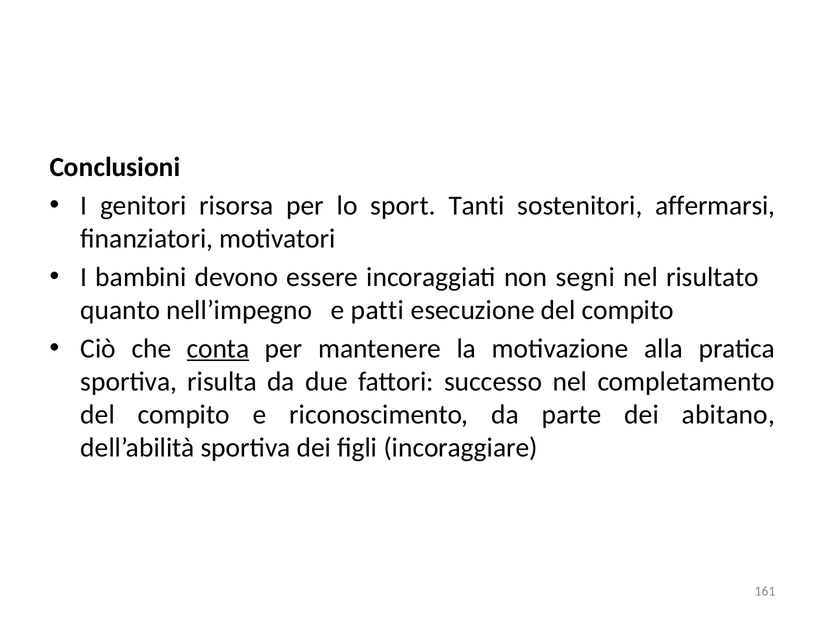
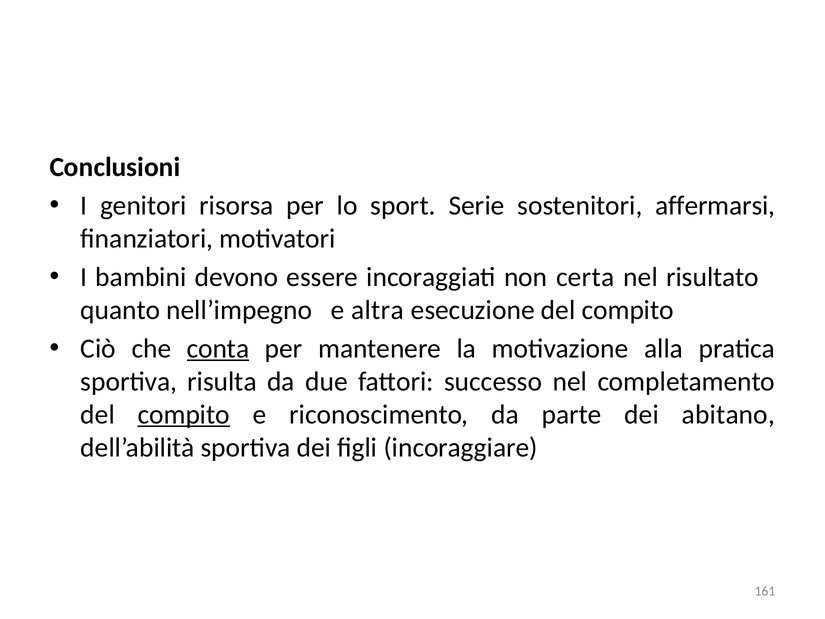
Tanti: Tanti -> Serie
segni: segni -> certa
patti: patti -> altra
compito at (184, 414) underline: none -> present
